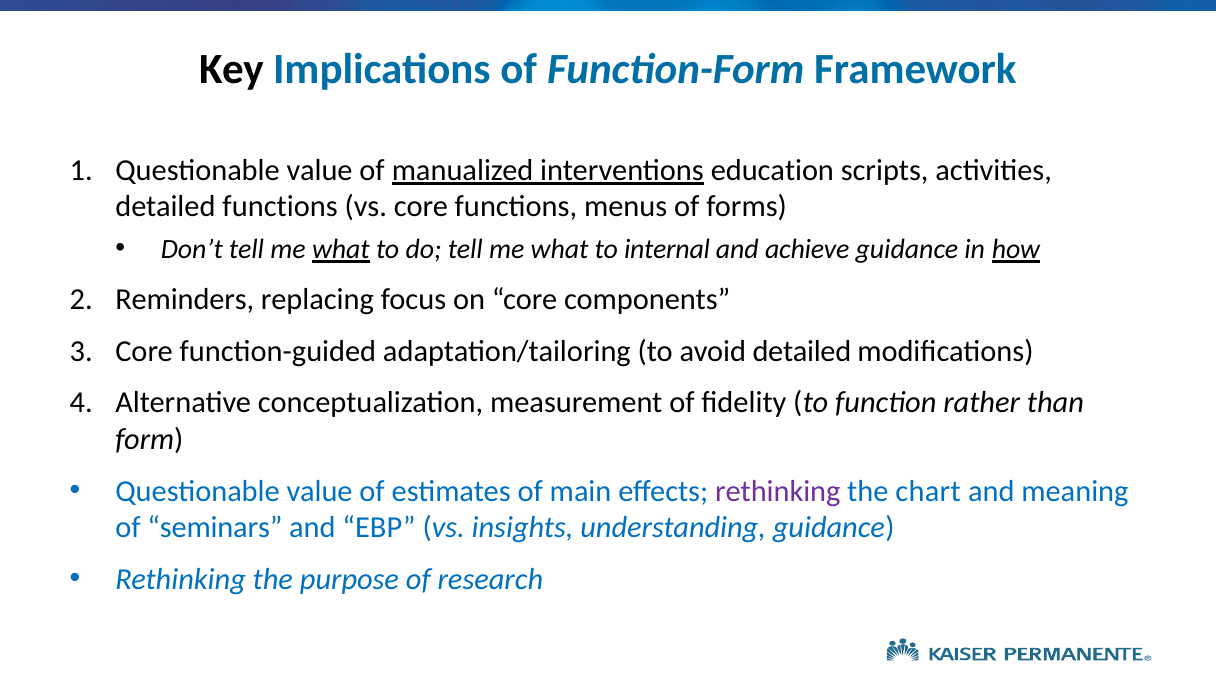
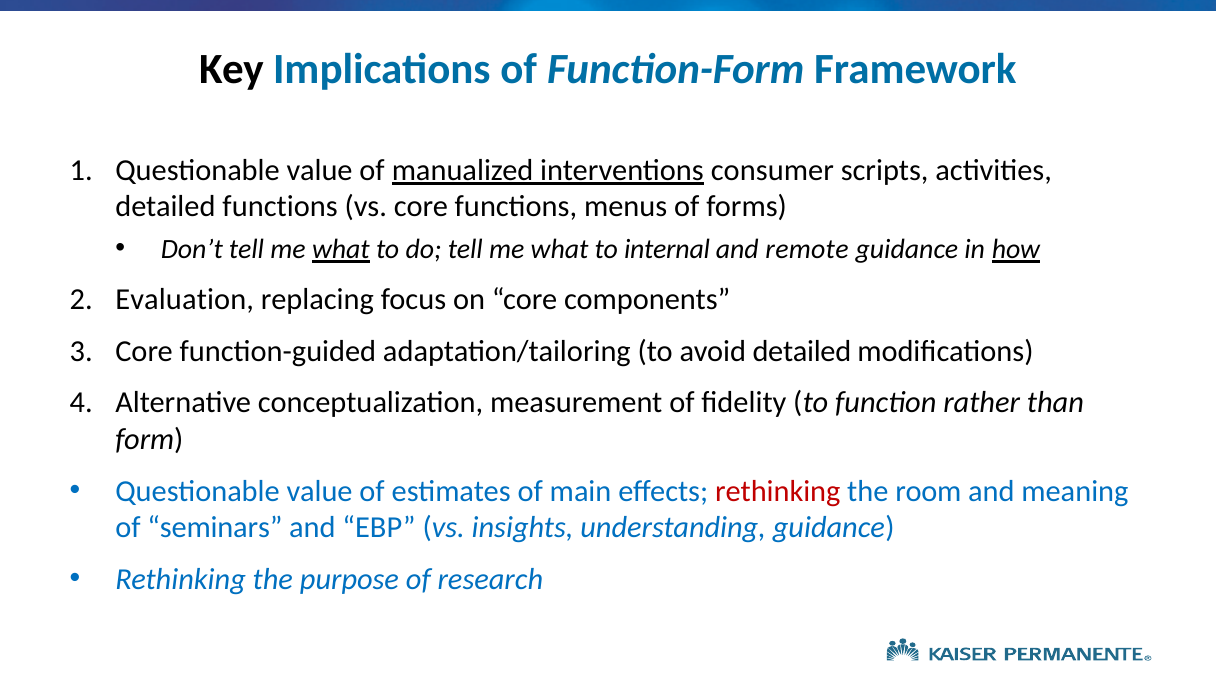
education: education -> consumer
achieve: achieve -> remote
Reminders: Reminders -> Evaluation
rethinking at (778, 491) colour: purple -> red
chart: chart -> room
